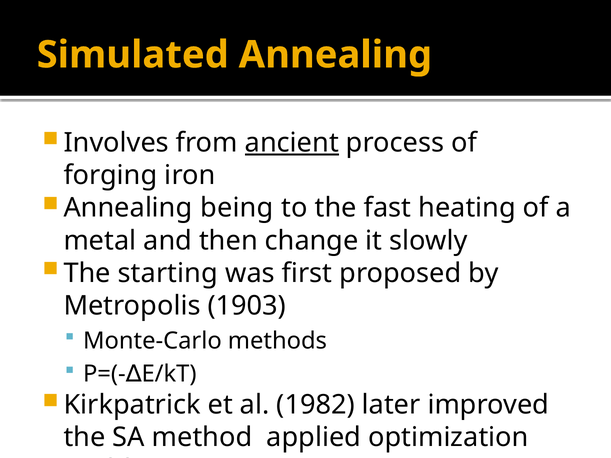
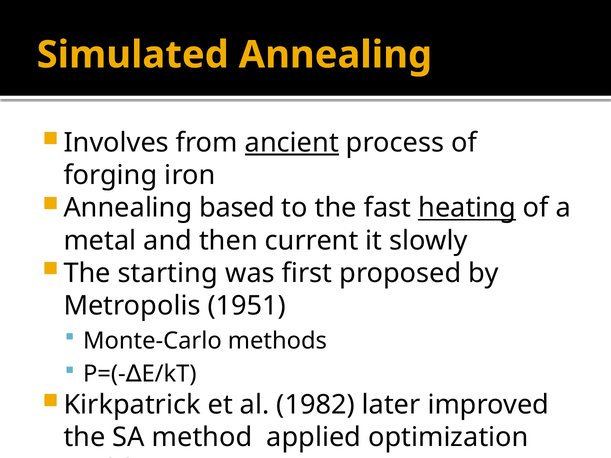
being: being -> based
heating underline: none -> present
change: change -> current
1903: 1903 -> 1951
